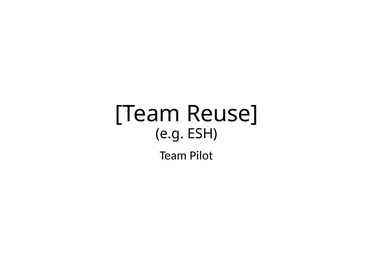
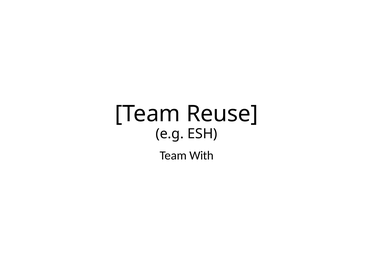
Pilot: Pilot -> With
